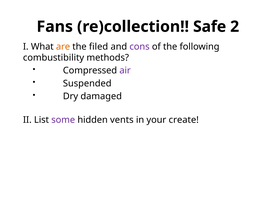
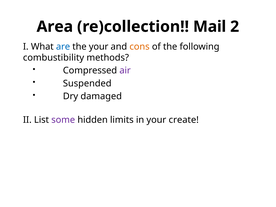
Fans: Fans -> Area
Safe: Safe -> Mail
are colour: orange -> blue
the filed: filed -> your
cons colour: purple -> orange
vents: vents -> limits
